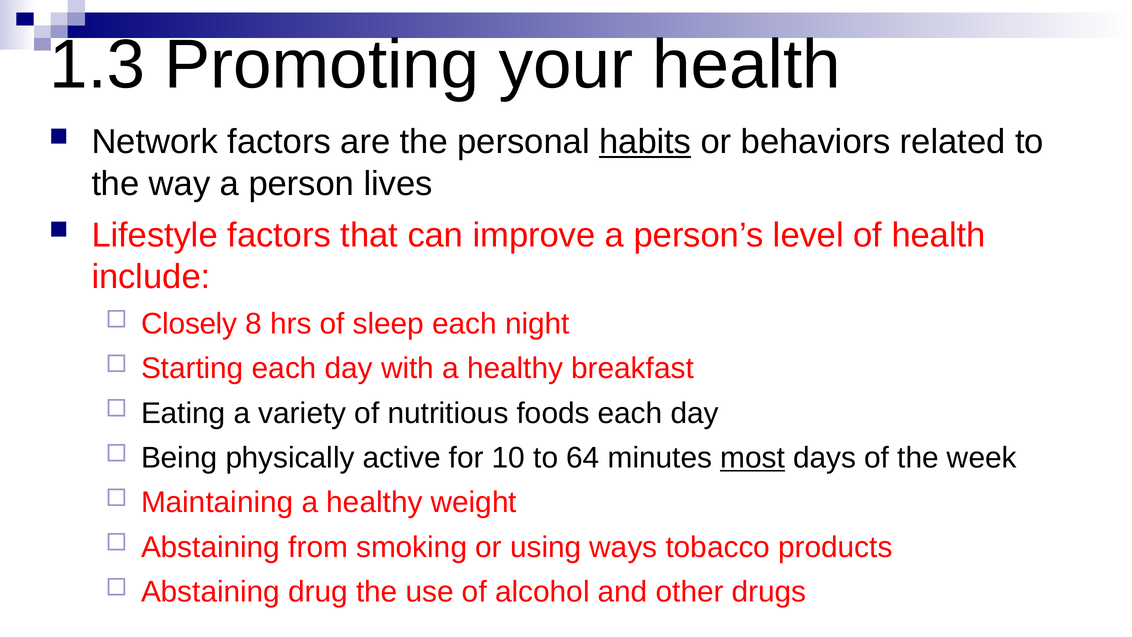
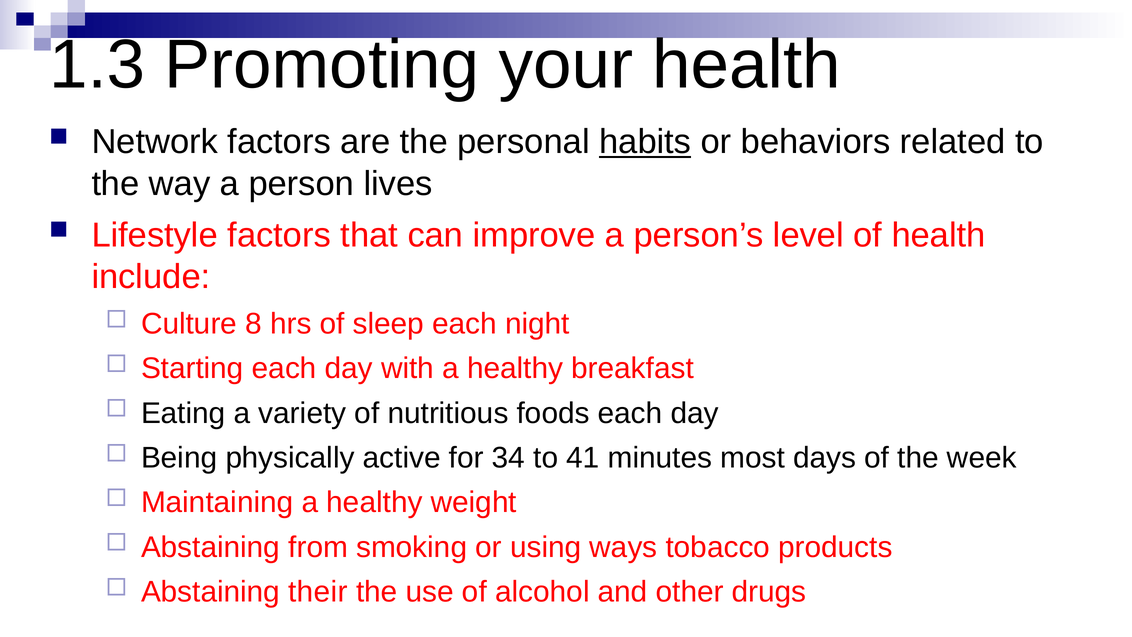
Closely: Closely -> Culture
10: 10 -> 34
64: 64 -> 41
most underline: present -> none
drug: drug -> their
